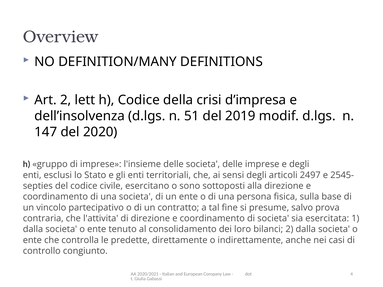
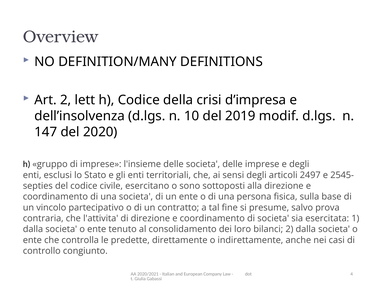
51: 51 -> 10
